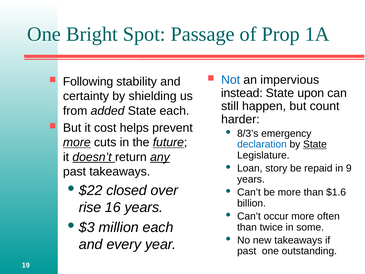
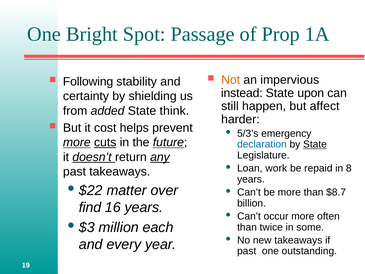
Not colour: blue -> orange
count: count -> affect
State each: each -> think
8/3’s: 8/3’s -> 5/3’s
cuts underline: none -> present
story: story -> work
9: 9 -> 8
closed: closed -> matter
$1.6: $1.6 -> $8.7
rise: rise -> find
